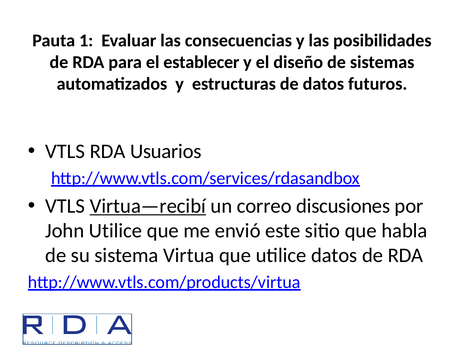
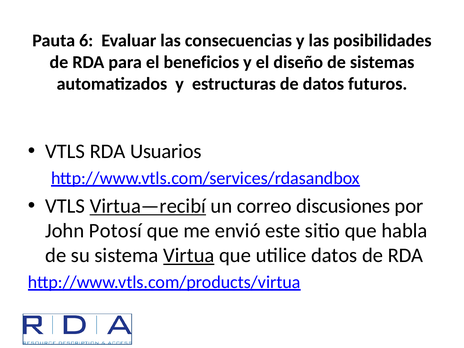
1: 1 -> 6
establecer: establecer -> beneficios
John Utilice: Utilice -> Potosí
Virtua underline: none -> present
